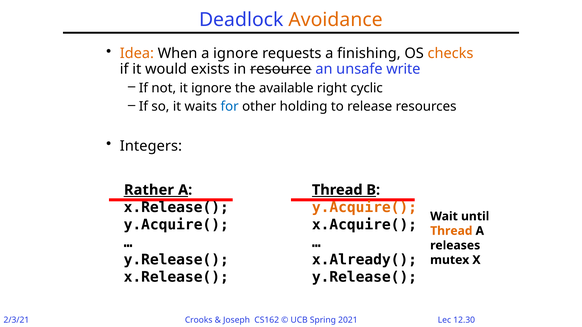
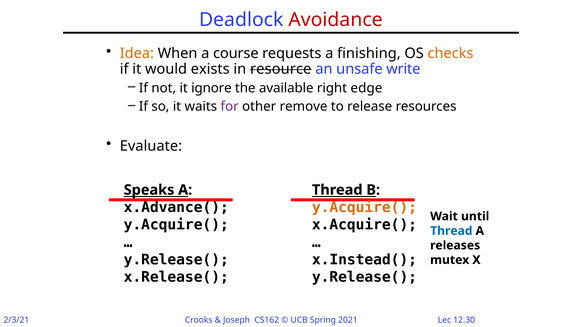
Avoidance colour: orange -> red
a ignore: ignore -> course
cyclic: cyclic -> edge
for colour: blue -> purple
holding: holding -> remove
Integers: Integers -> Evaluate
Rather: Rather -> Speaks
x.Release( at (176, 208): x.Release( -> x.Advance(
Thread at (451, 231) colour: orange -> blue
x.Already(: x.Already( -> x.Instead(
